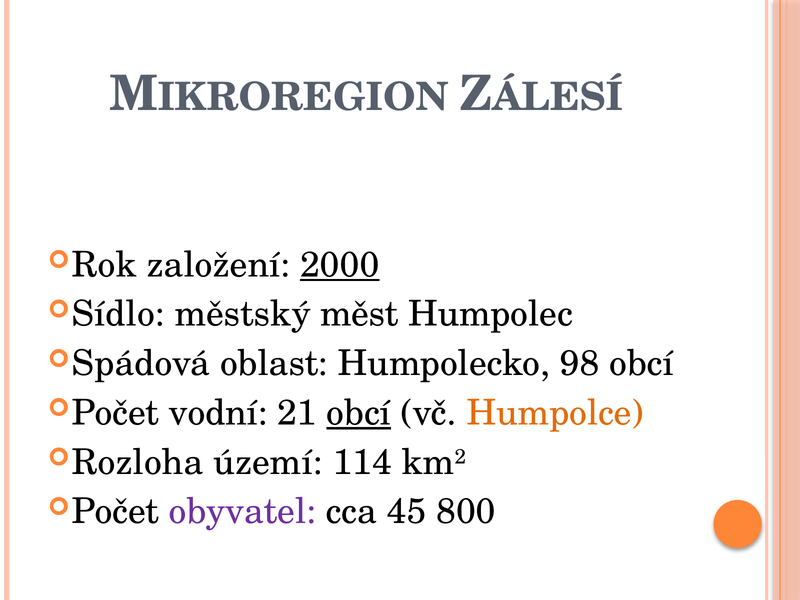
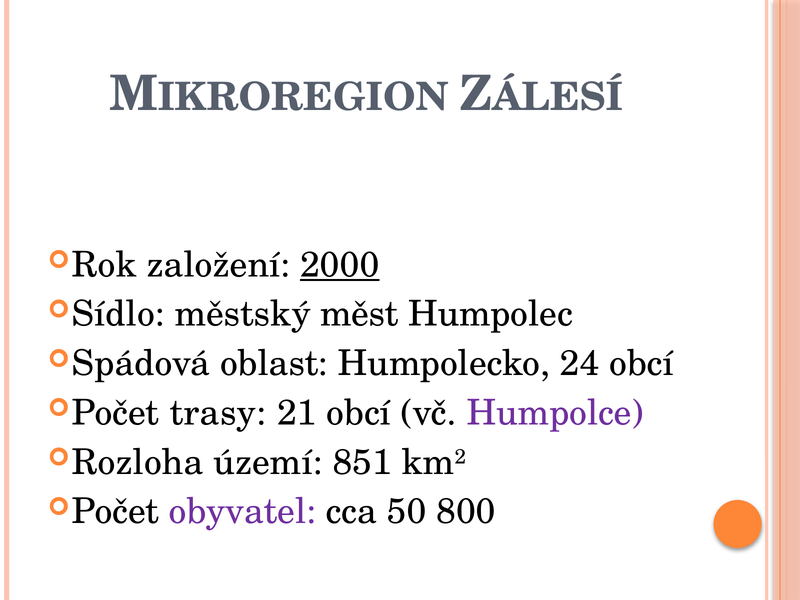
98: 98 -> 24
vodní: vodní -> trasy
obcí at (359, 413) underline: present -> none
Humpolce colour: orange -> purple
114: 114 -> 851
45: 45 -> 50
